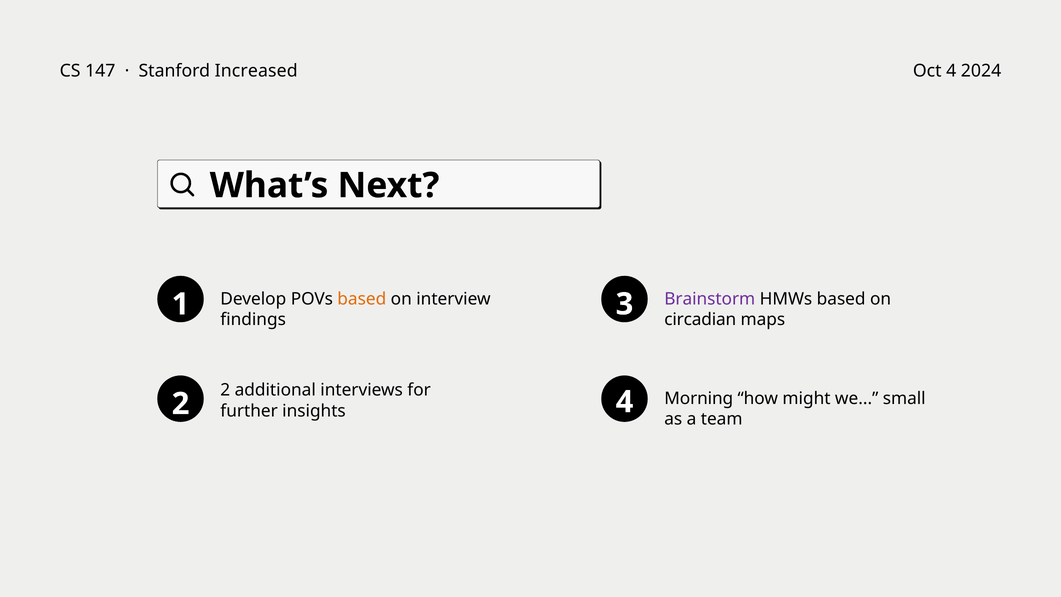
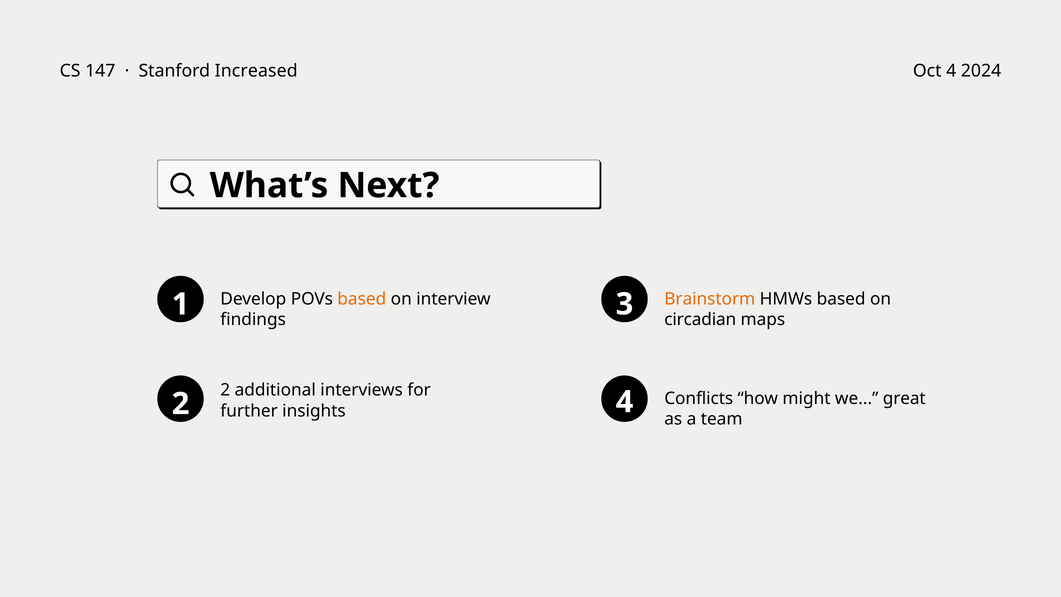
Brainstorm colour: purple -> orange
Morning: Morning -> Conflicts
small: small -> great
